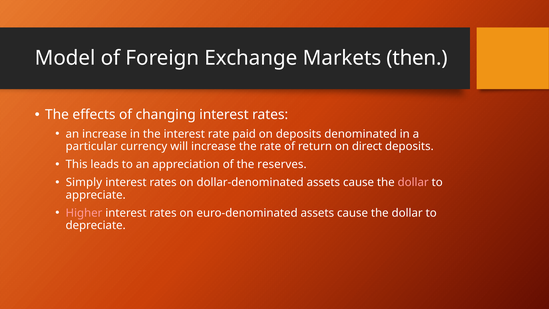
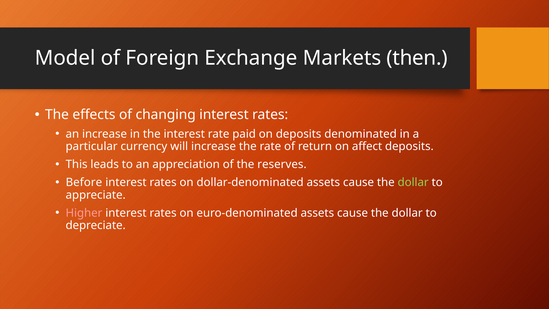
direct: direct -> affect
Simply: Simply -> Before
dollar at (413, 182) colour: pink -> light green
